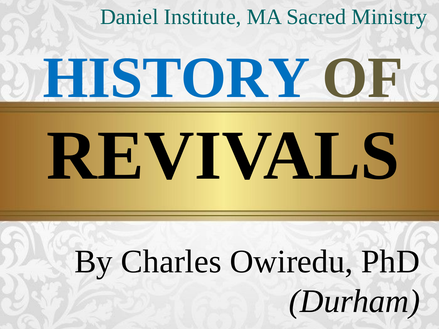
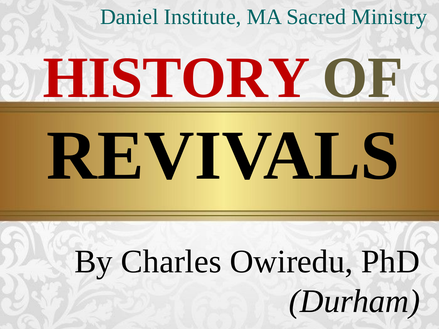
HISTORY colour: blue -> red
